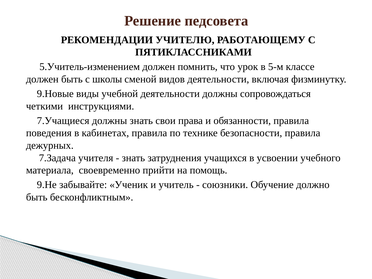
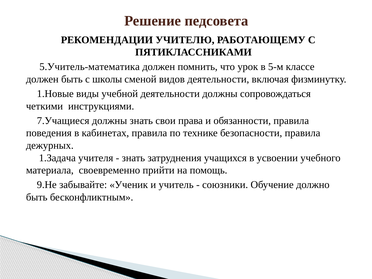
5.Учитель-изменением: 5.Учитель-изменением -> 5.Учитель-математика
9.Новые: 9.Новые -> 1.Новые
7.Задача: 7.Задача -> 1.Задача
